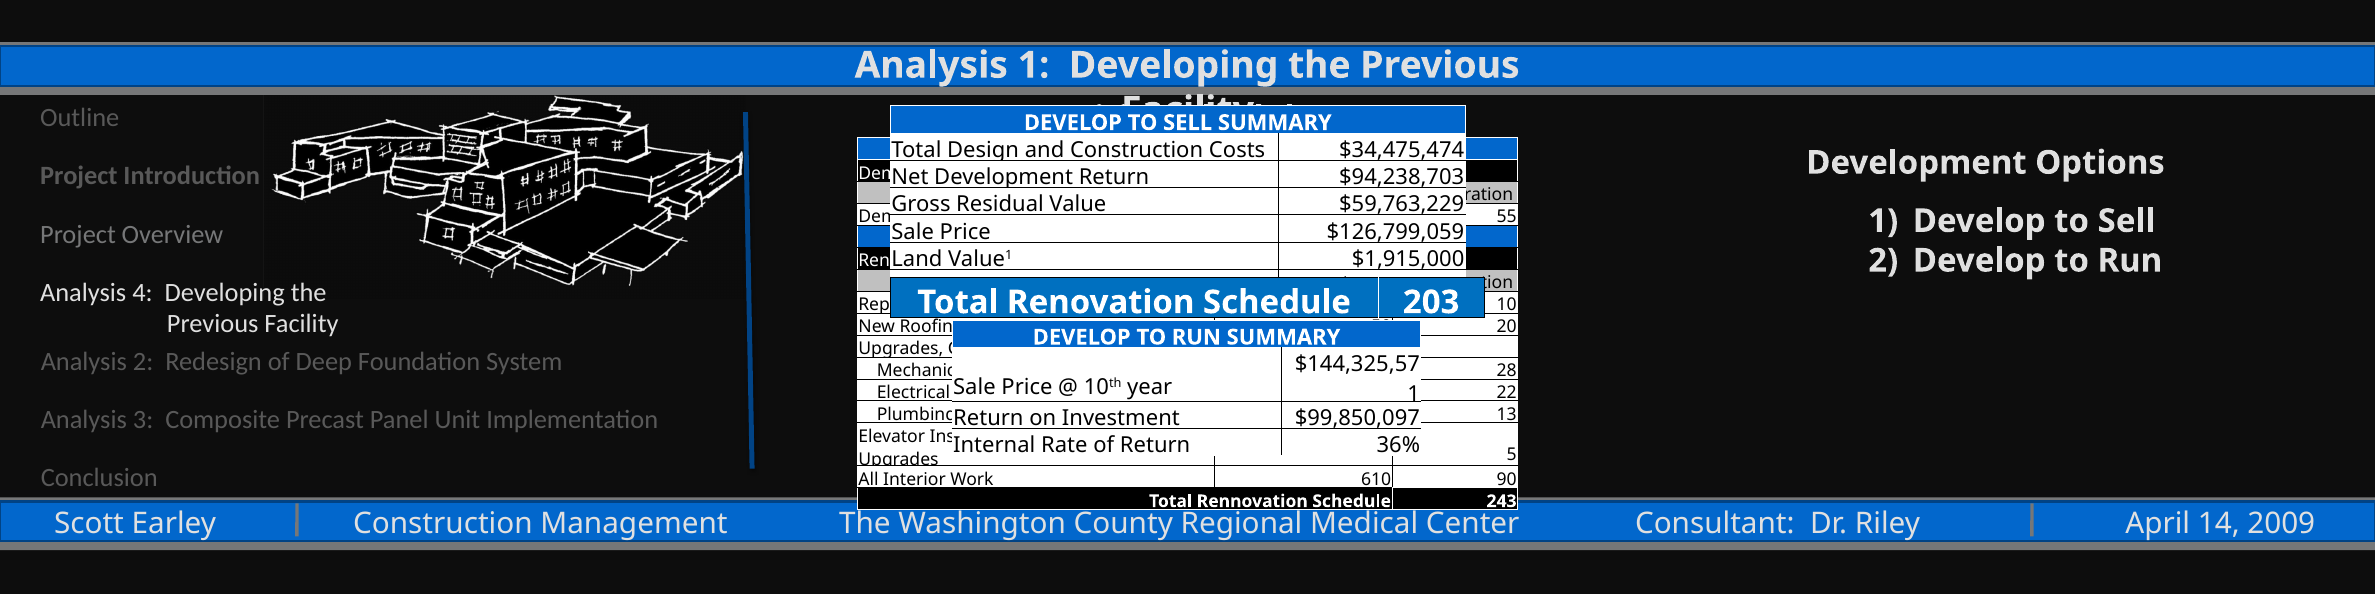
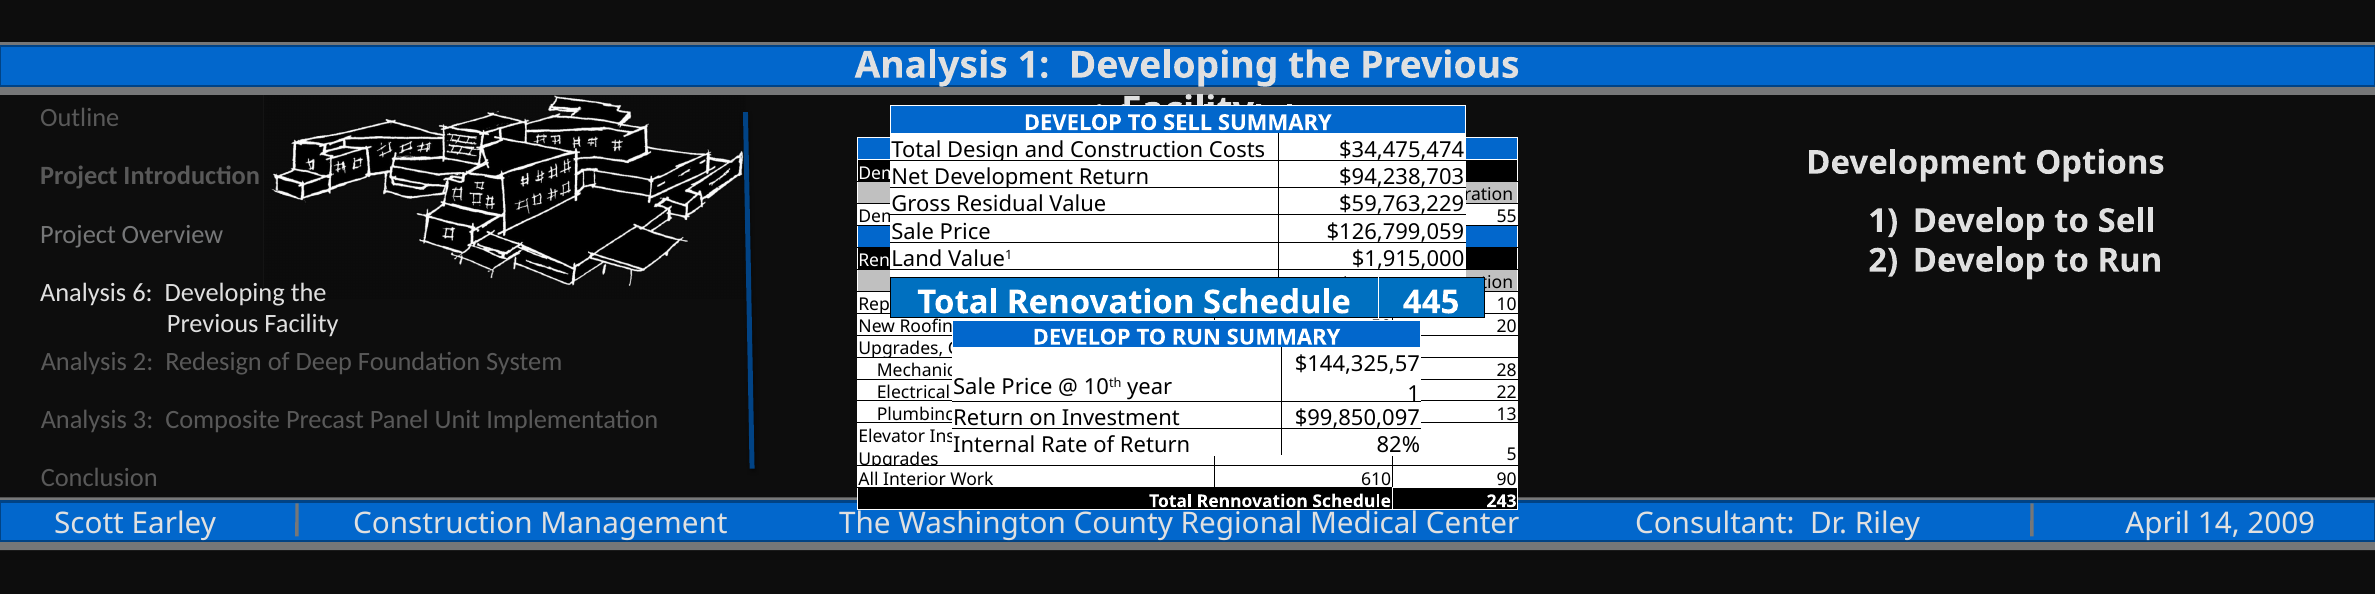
4: 4 -> 6
203: 203 -> 445
36%: 36% -> 82%
